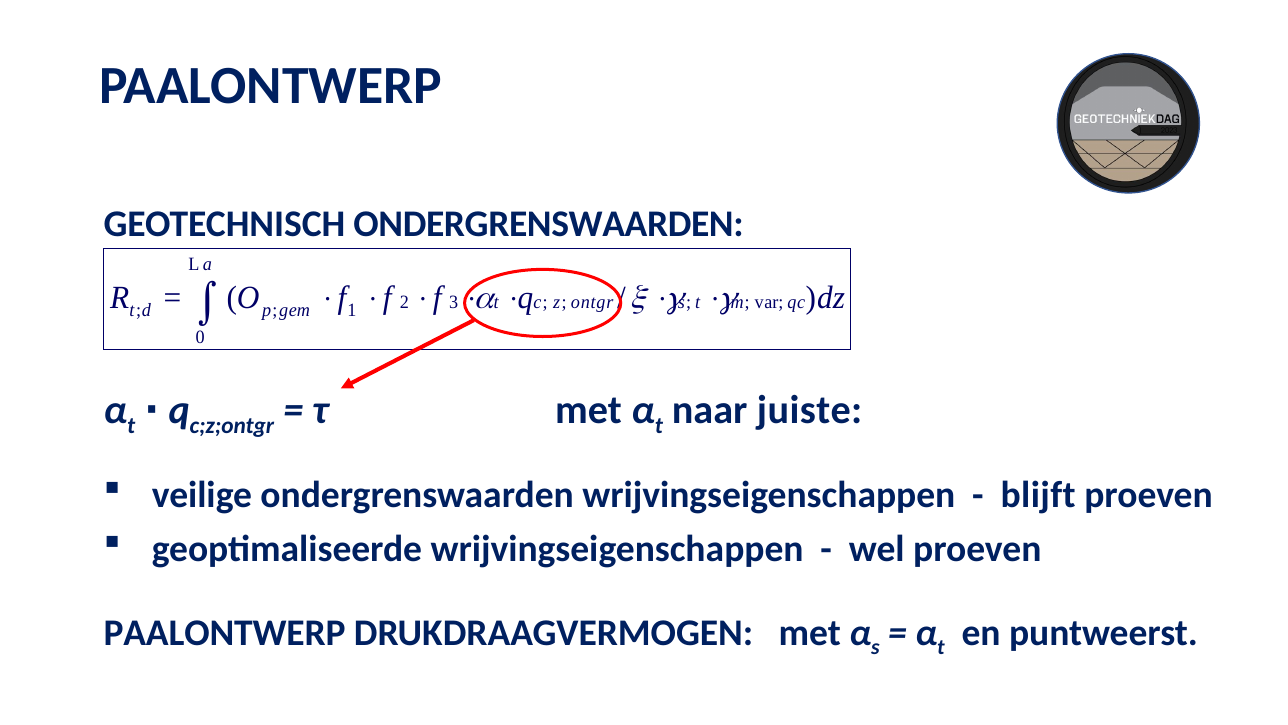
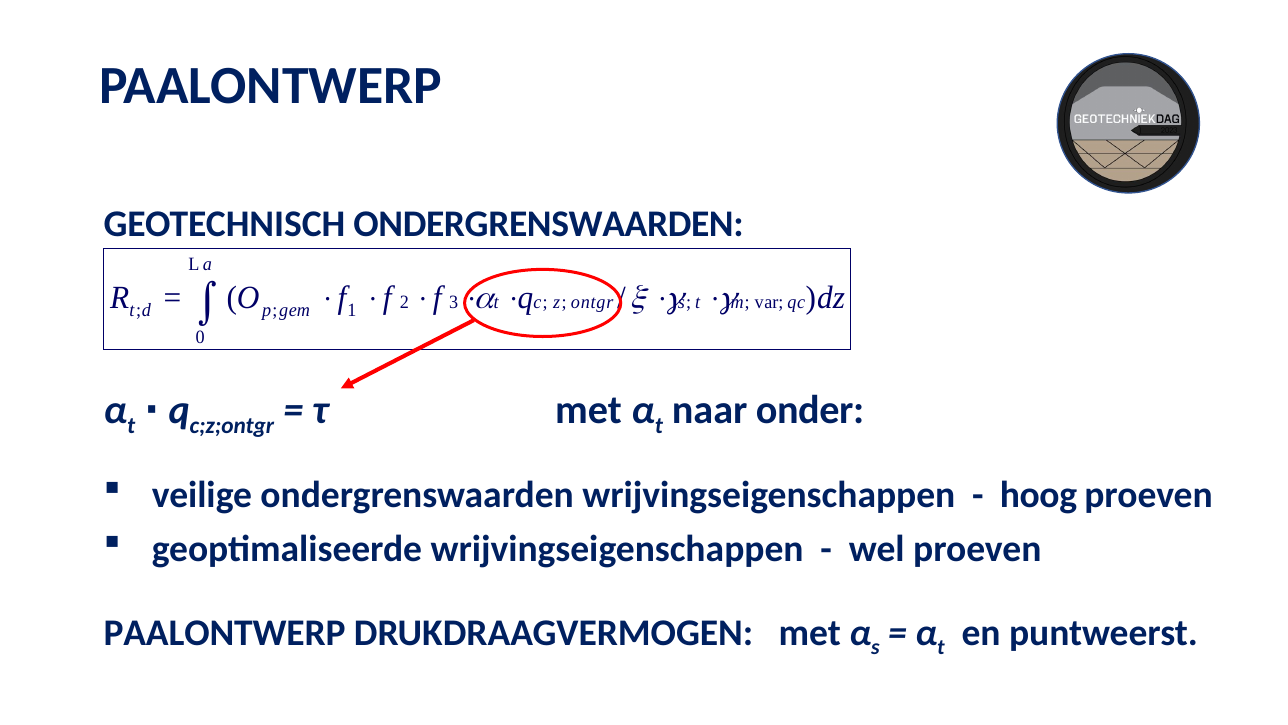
juiste: juiste -> onder
blijft: blijft -> hoog
